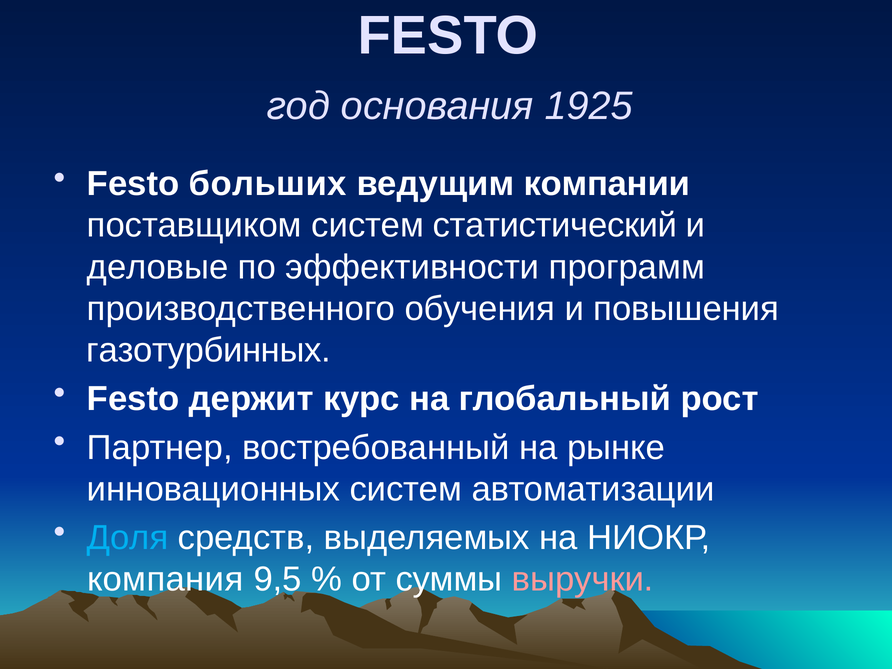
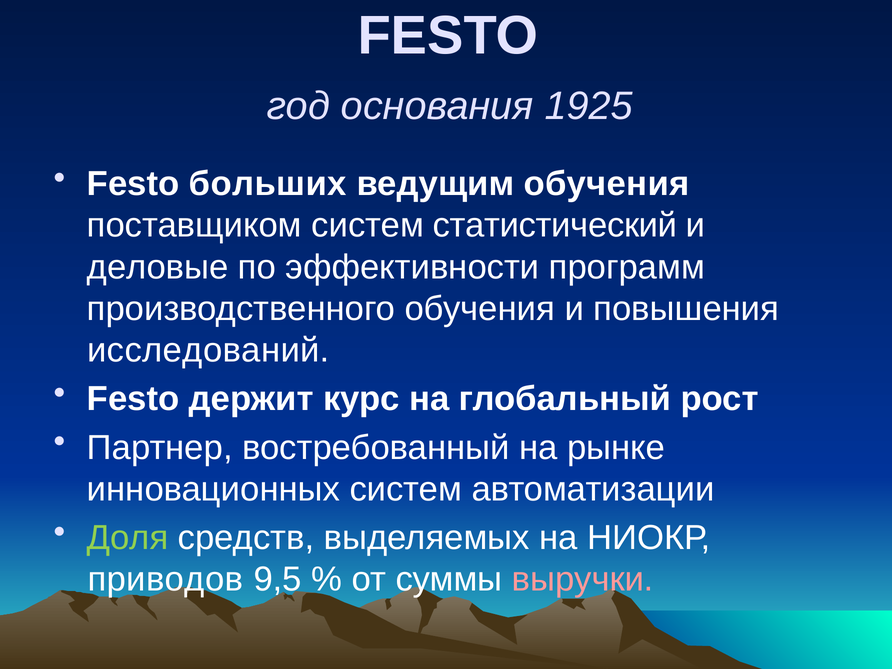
ведущим компании: компании -> обучения
газотурбинных: газотурбинных -> исследований
Доля colour: light blue -> light green
компания: компания -> приводов
